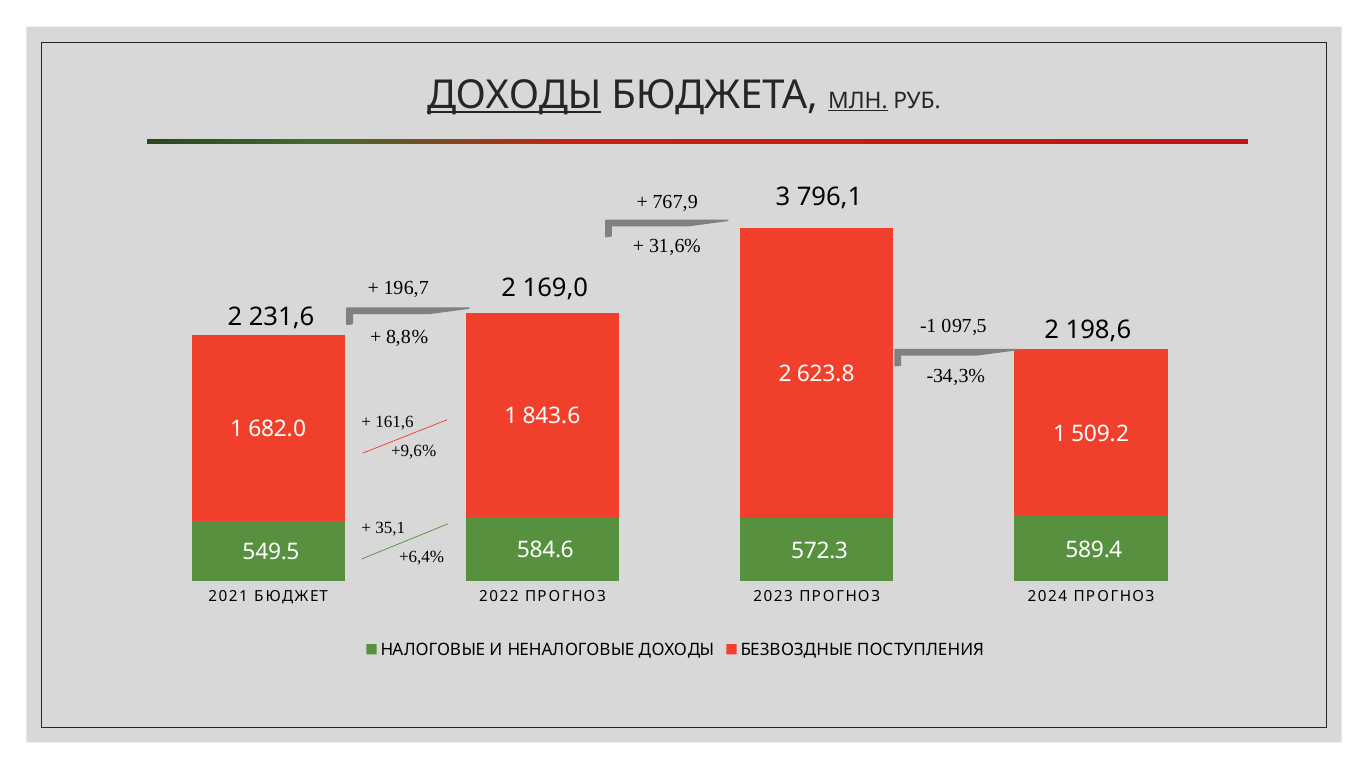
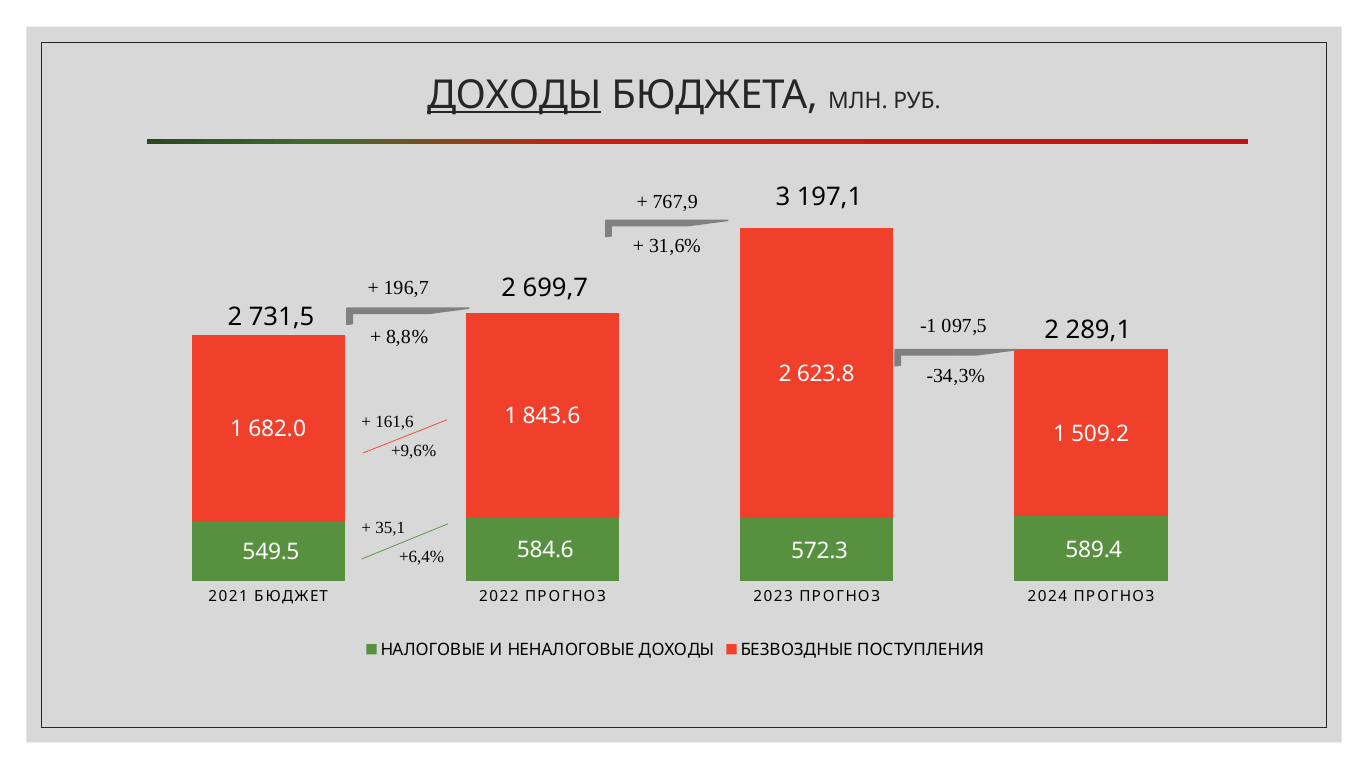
МЛН underline: present -> none
796,1: 796,1 -> 197,1
169,0: 169,0 -> 699,7
231,6: 231,6 -> 731,5
198,6: 198,6 -> 289,1
